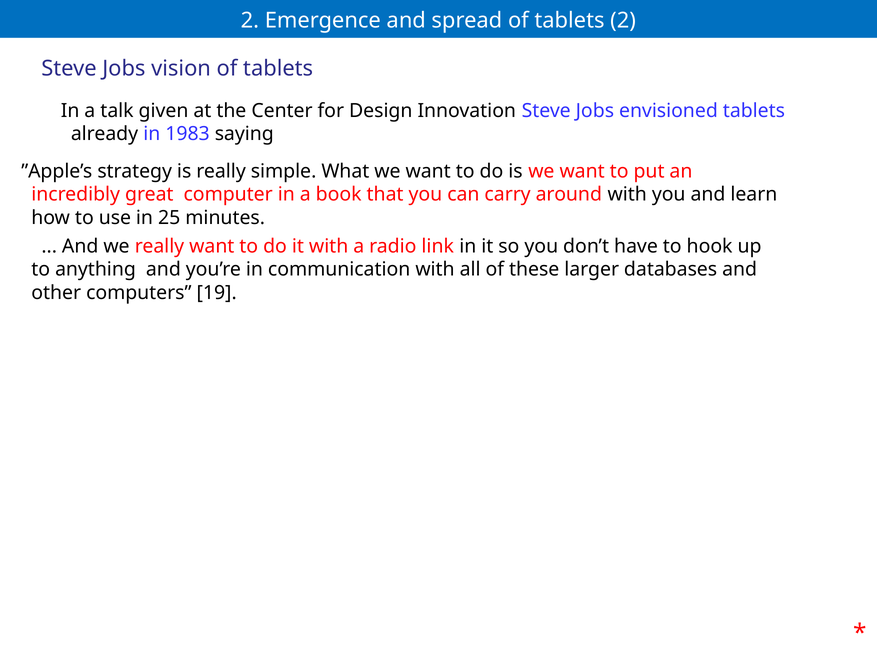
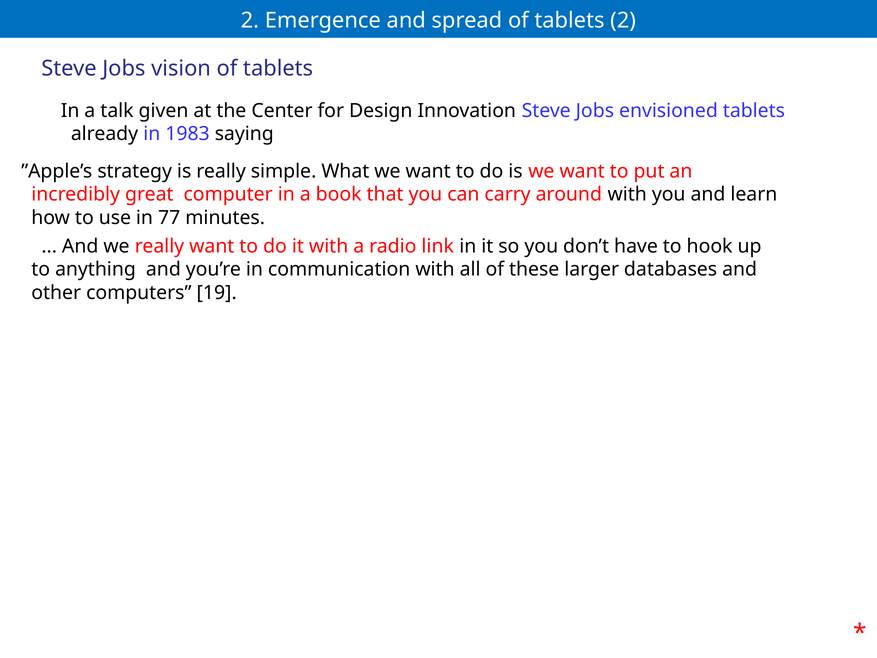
25: 25 -> 77
